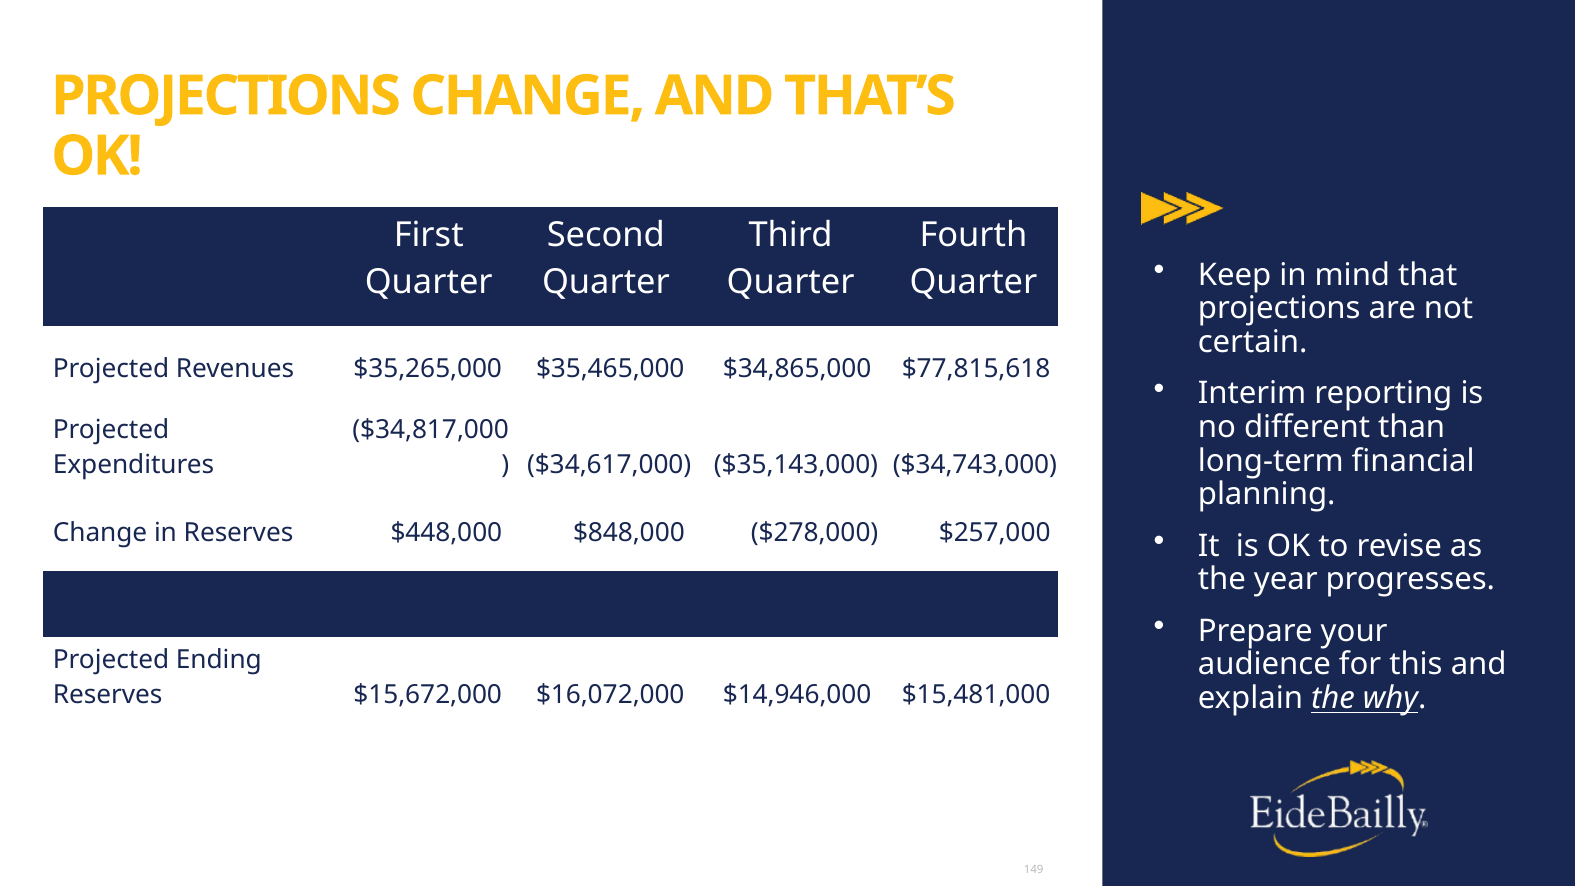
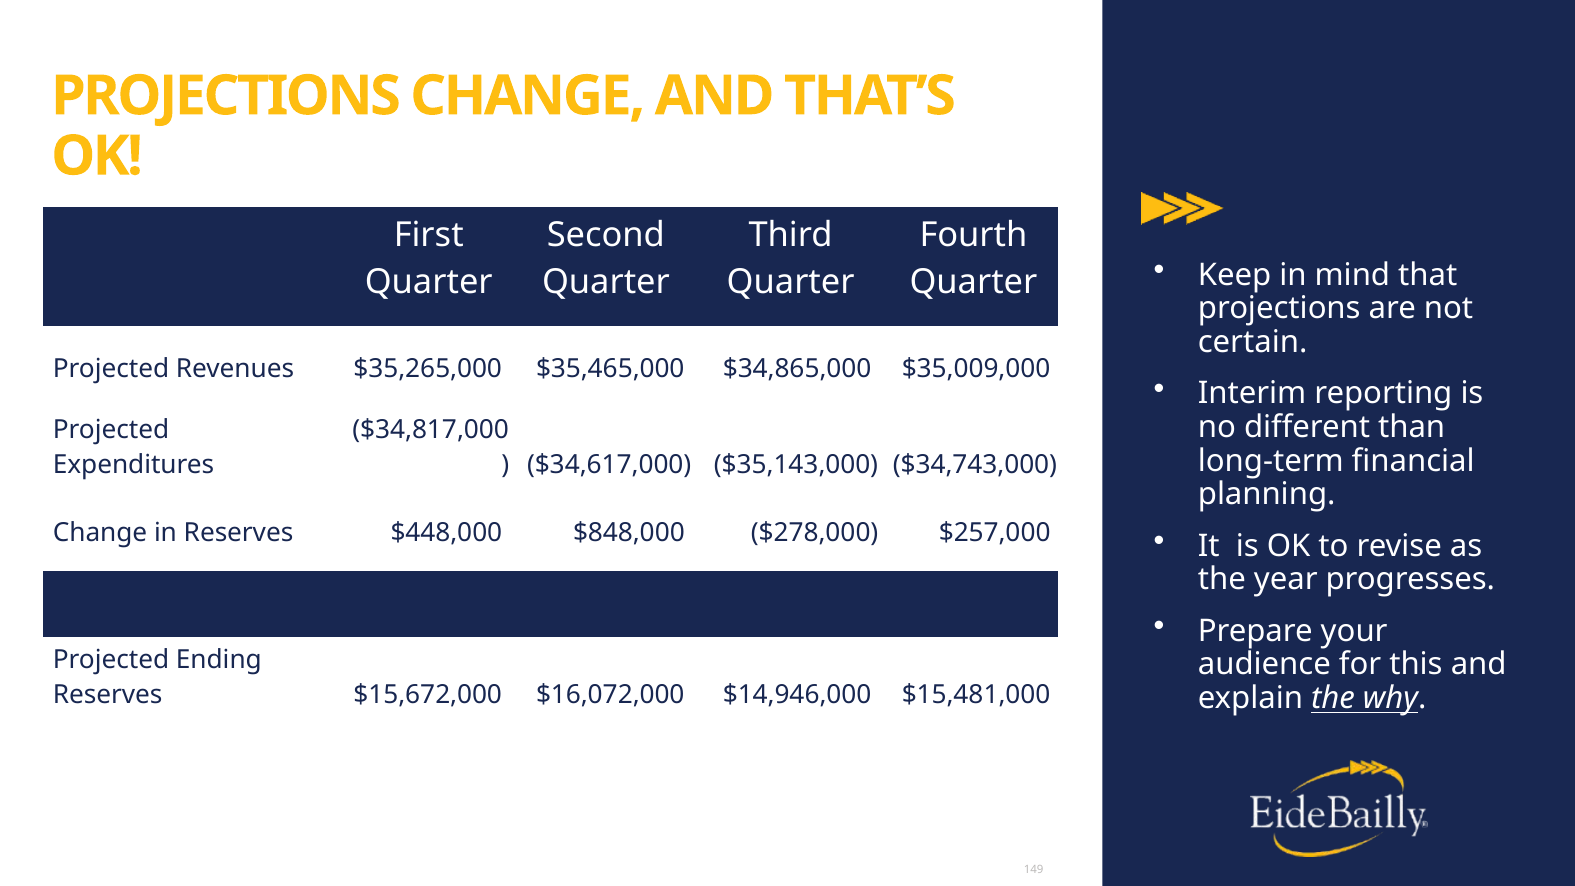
$77,815,618: $77,815,618 -> $35,009,000
